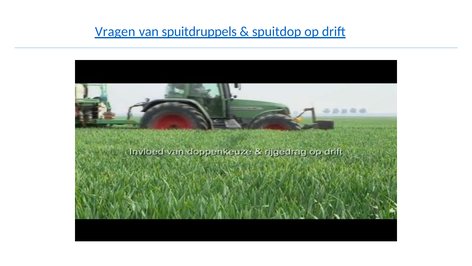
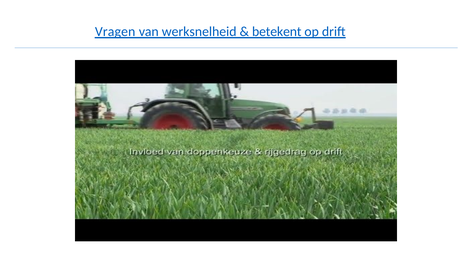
spuitdruppels: spuitdruppels -> werksnelheid
spuitdop: spuitdop -> betekent
